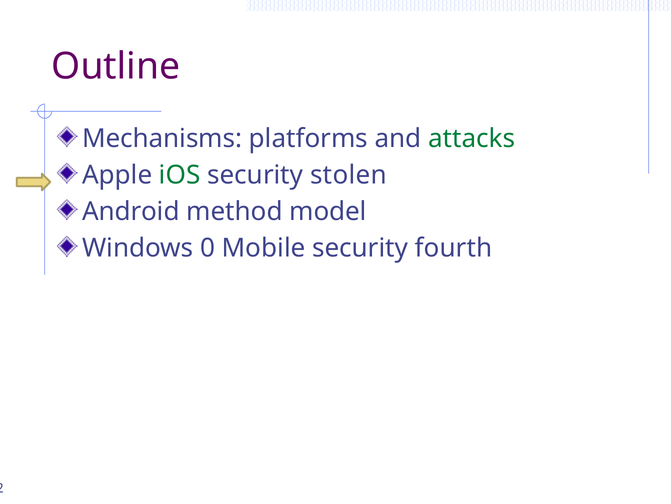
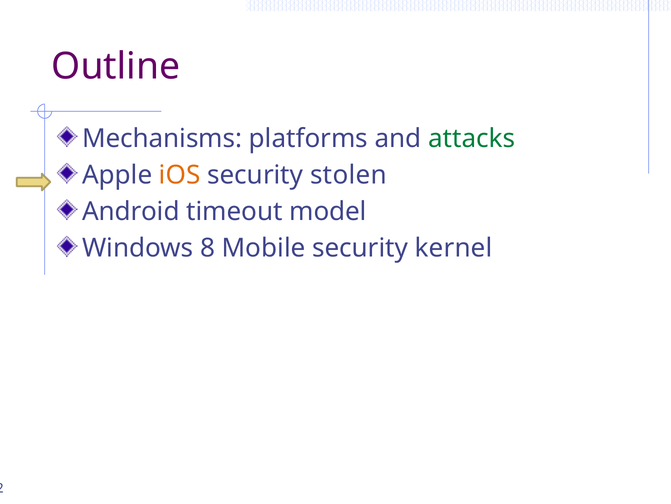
iOS colour: green -> orange
method: method -> timeout
0: 0 -> 8
fourth: fourth -> kernel
